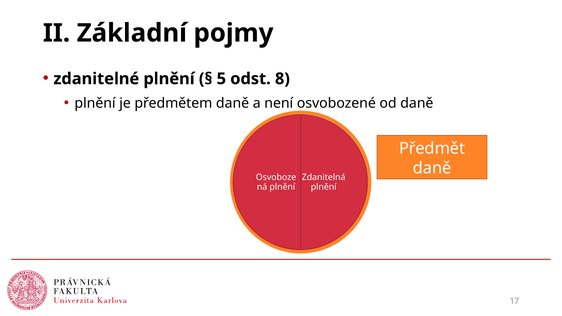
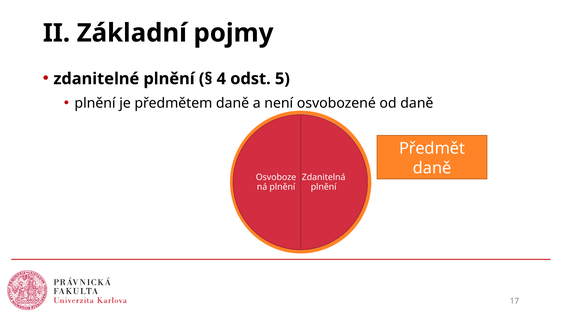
5: 5 -> 4
8: 8 -> 5
